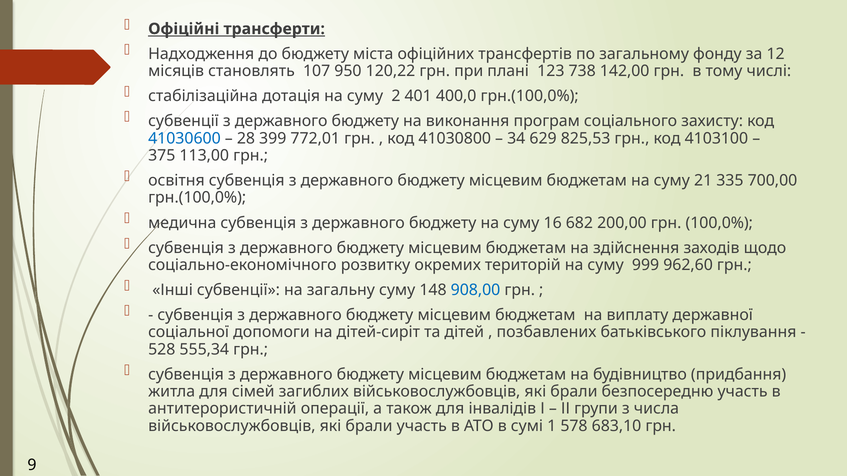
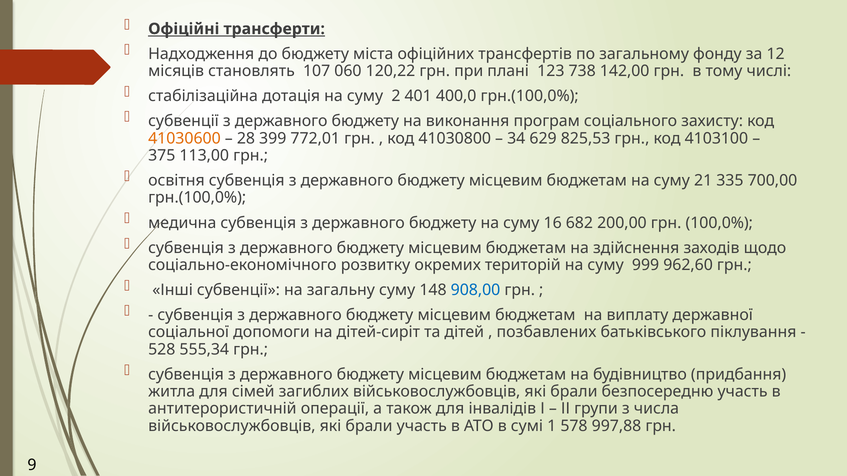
950: 950 -> 060
41030600 colour: blue -> orange
683,10: 683,10 -> 997,88
